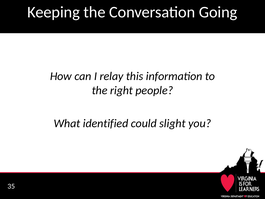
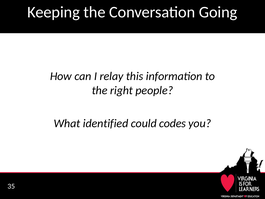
slight: slight -> codes
